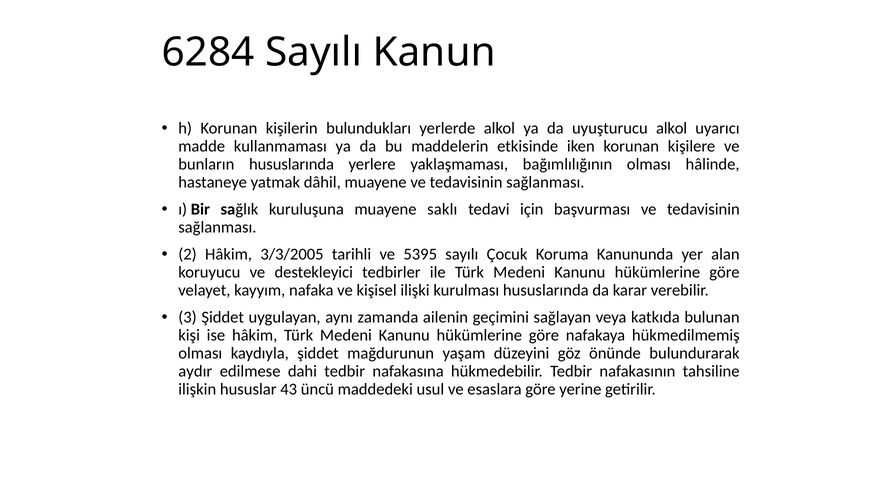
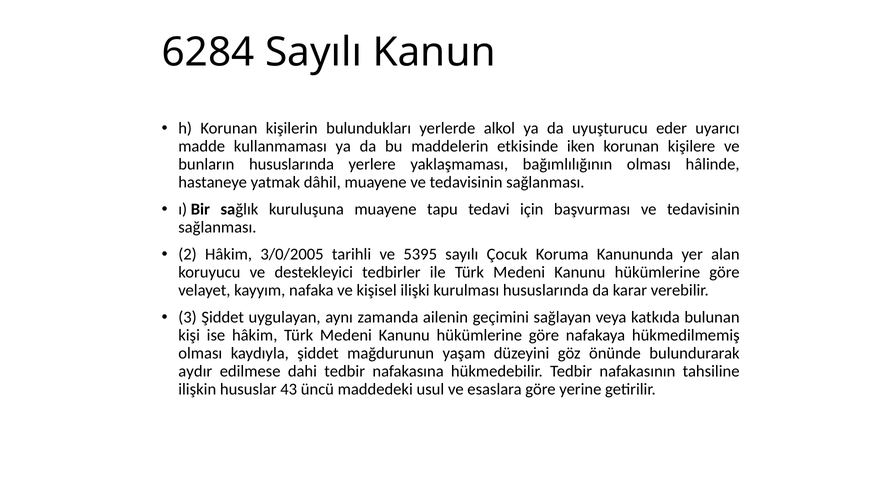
uyuşturucu alkol: alkol -> eder
saklı: saklı -> tapu
3/3/2005: 3/3/2005 -> 3/0/2005
